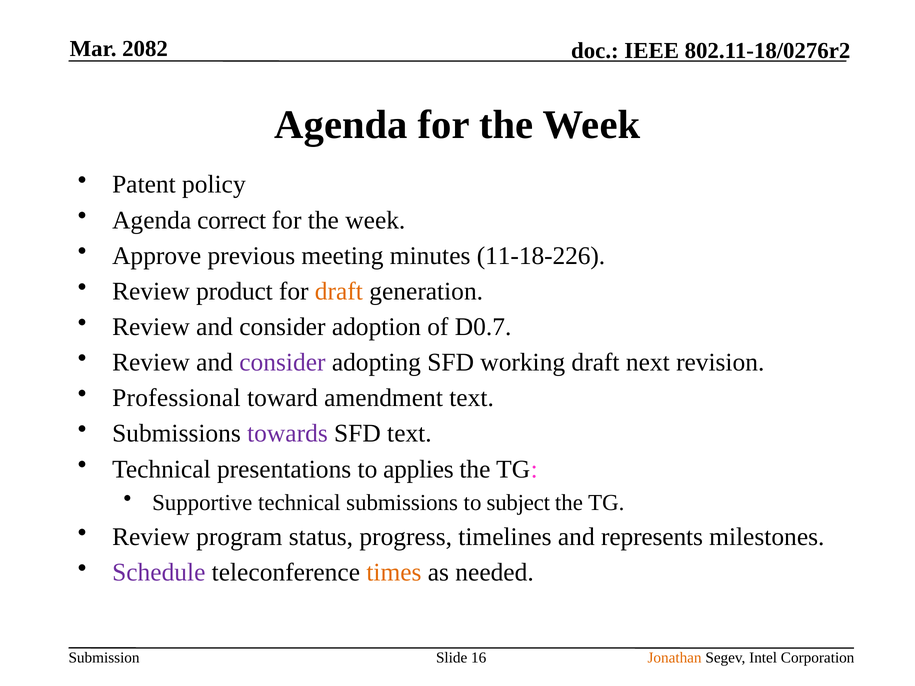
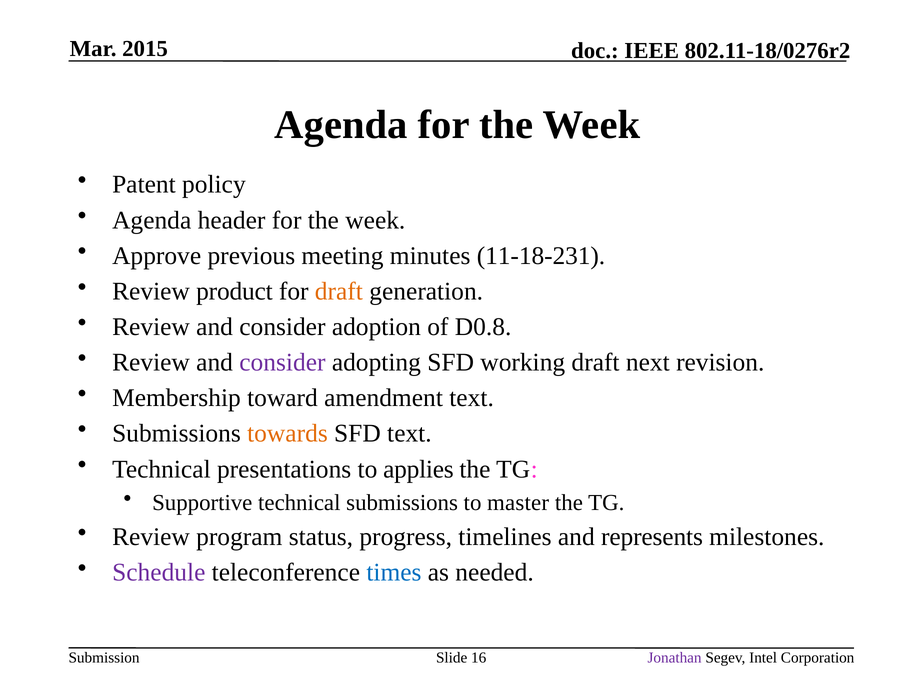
2082: 2082 -> 2015
correct: correct -> header
11-18-226: 11-18-226 -> 11-18-231
D0.7: D0.7 -> D0.8
Professional: Professional -> Membership
towards colour: purple -> orange
subject: subject -> master
times colour: orange -> blue
Jonathan colour: orange -> purple
